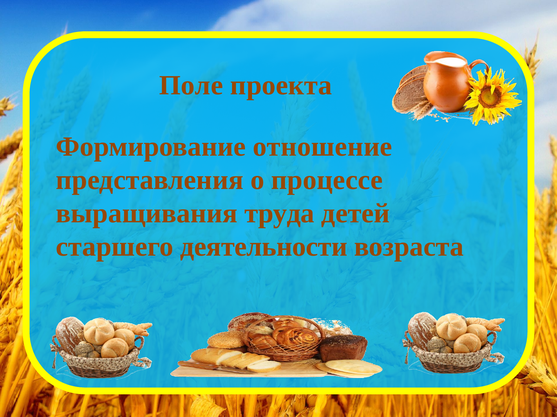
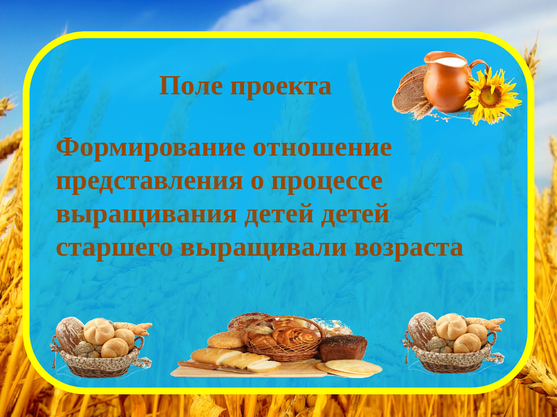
выращивания труда: труда -> детей
деятельности: деятельности -> выращивали
